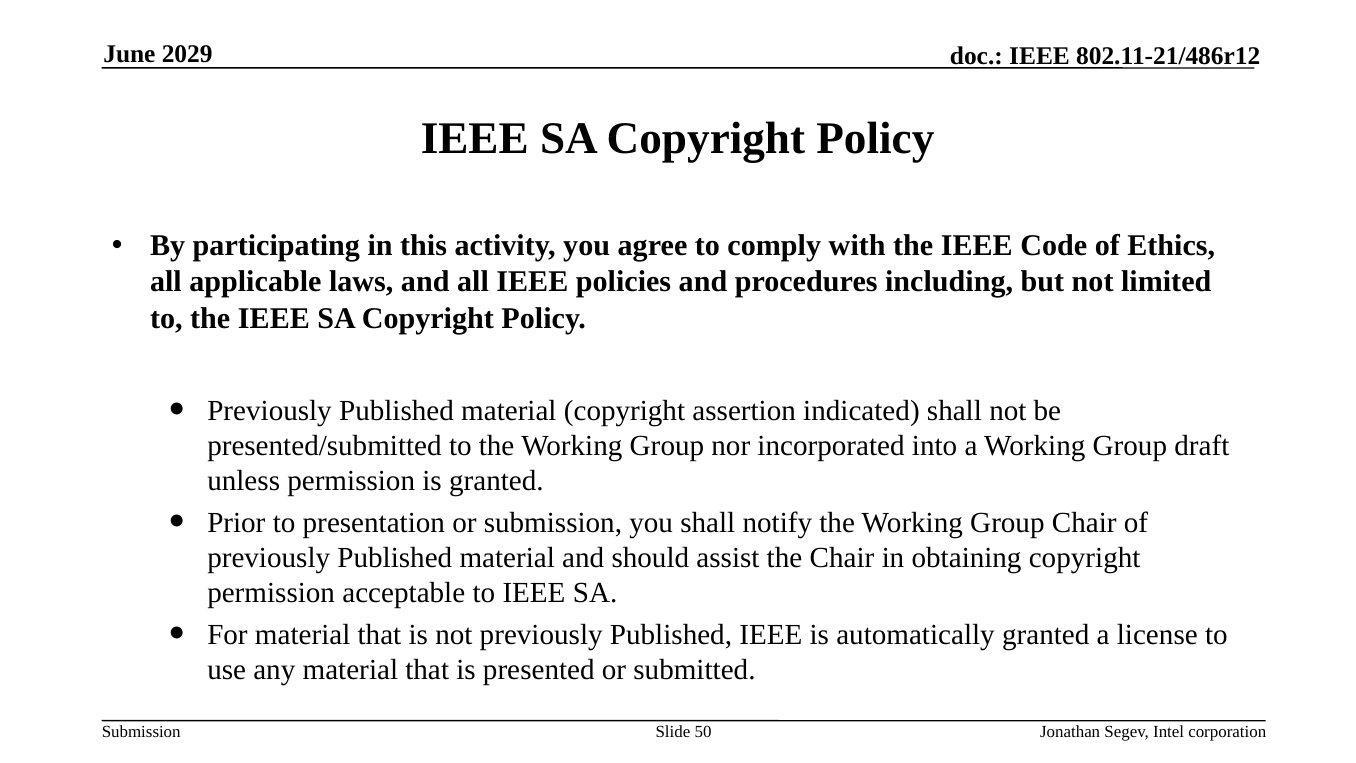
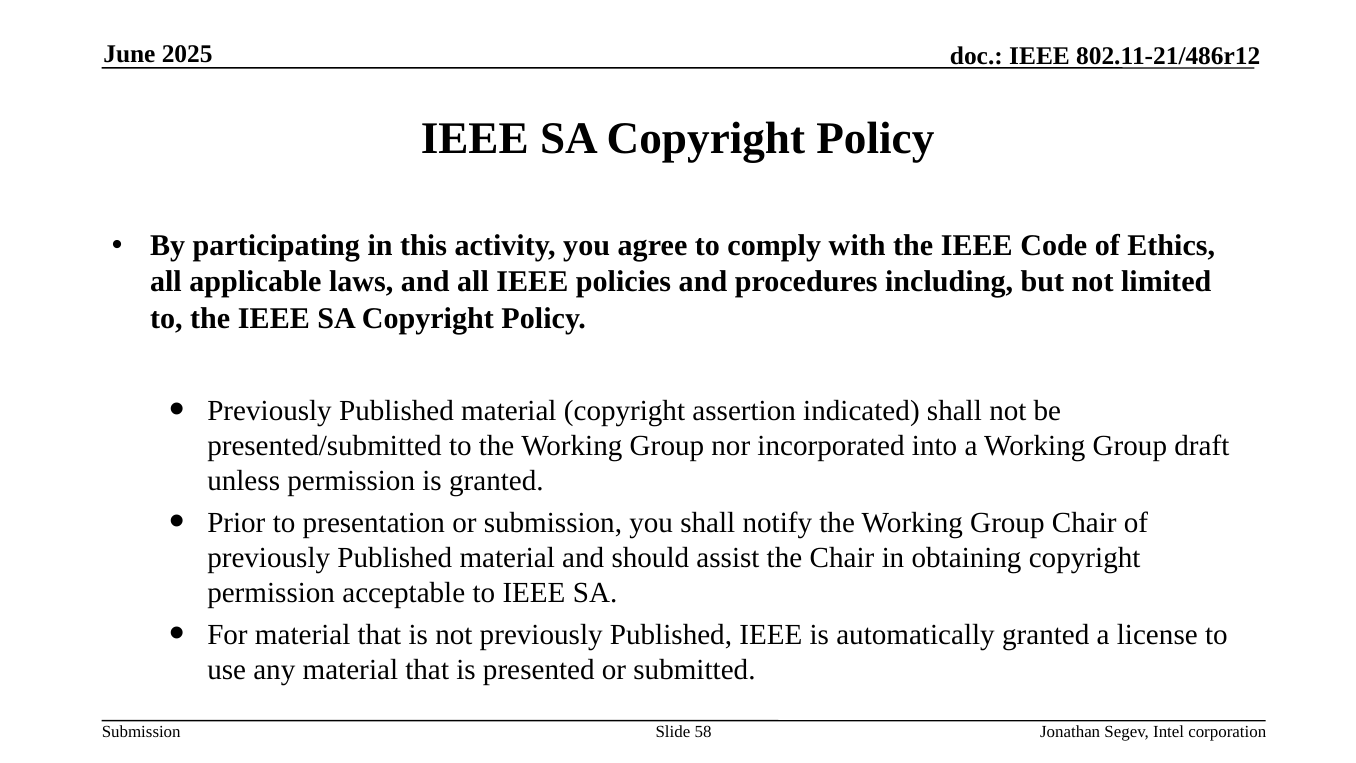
2029: 2029 -> 2025
50: 50 -> 58
